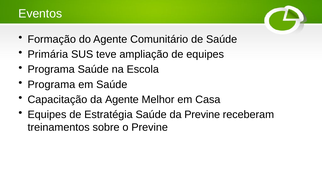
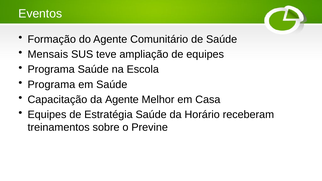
Primária: Primária -> Mensais
da Previne: Previne -> Horário
